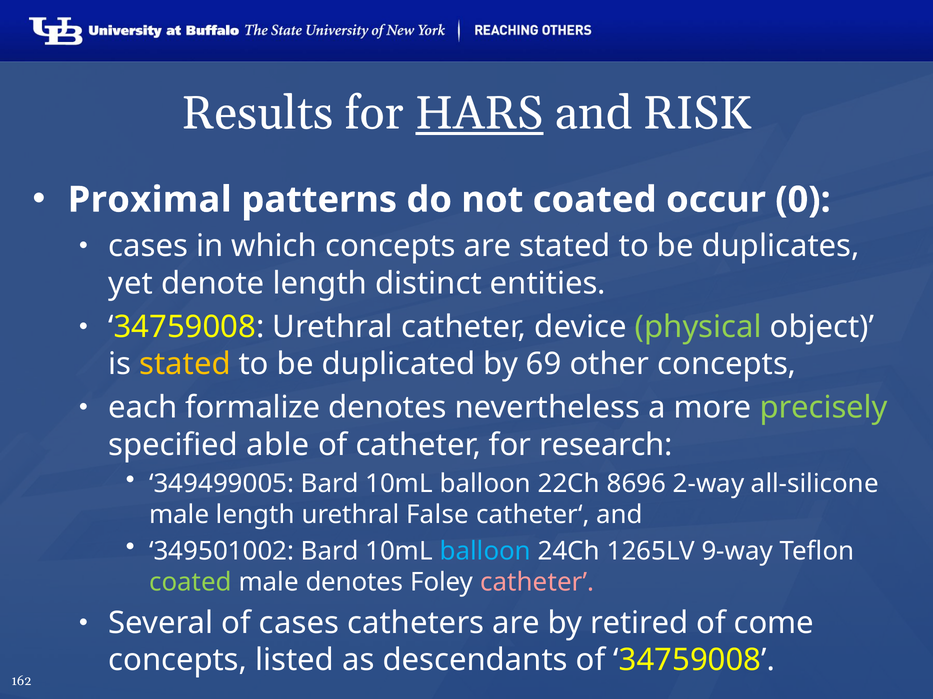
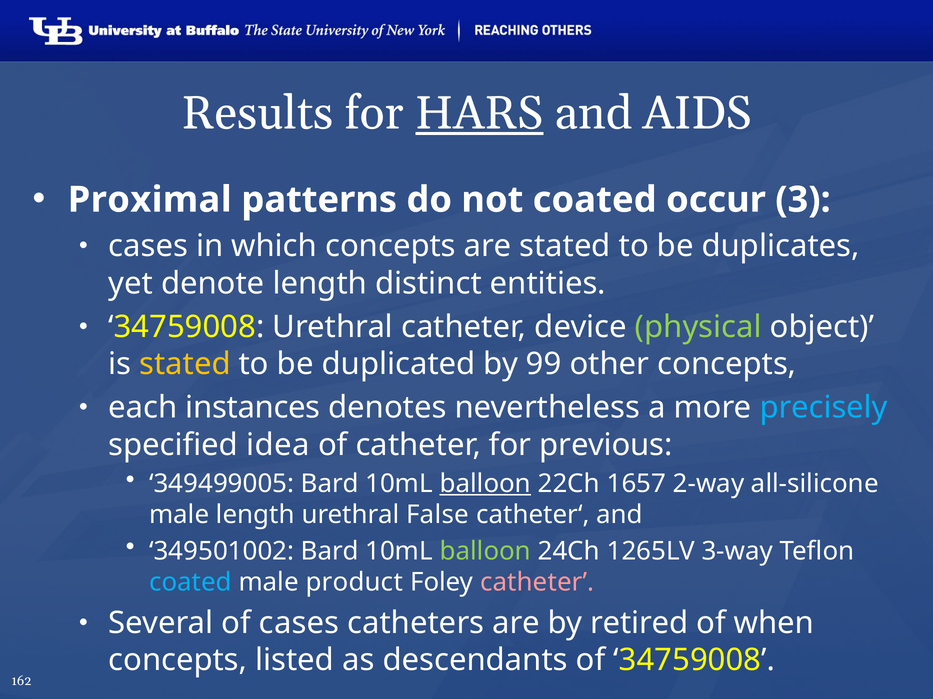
RISK: RISK -> AIDS
0: 0 -> 3
69: 69 -> 99
formalize: formalize -> instances
precisely colour: light green -> light blue
able: able -> idea
research: research -> previous
balloon at (485, 484) underline: none -> present
8696: 8696 -> 1657
balloon at (485, 552) colour: light blue -> light green
9-way: 9-way -> 3-way
coated at (190, 583) colour: light green -> light blue
male denotes: denotes -> product
come: come -> when
